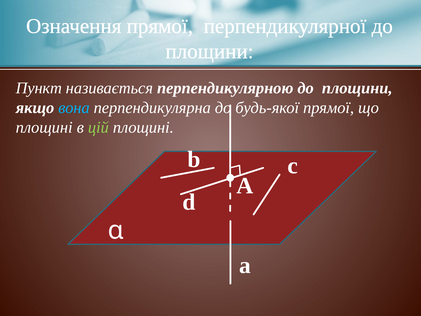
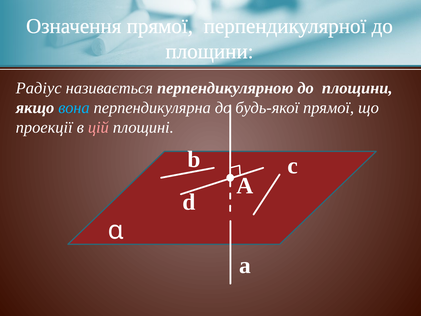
Пункт: Пункт -> Радіус
площині at (44, 127): площині -> проекції
цій colour: light green -> pink
